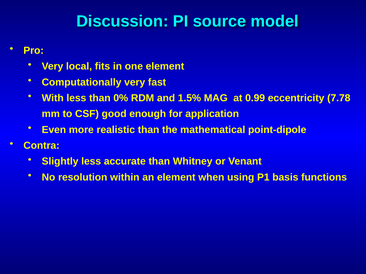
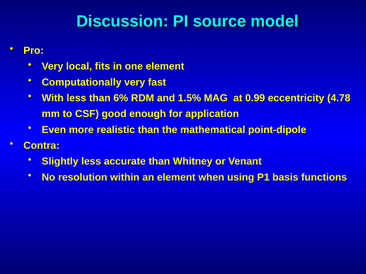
0%: 0% -> 6%
7.78: 7.78 -> 4.78
